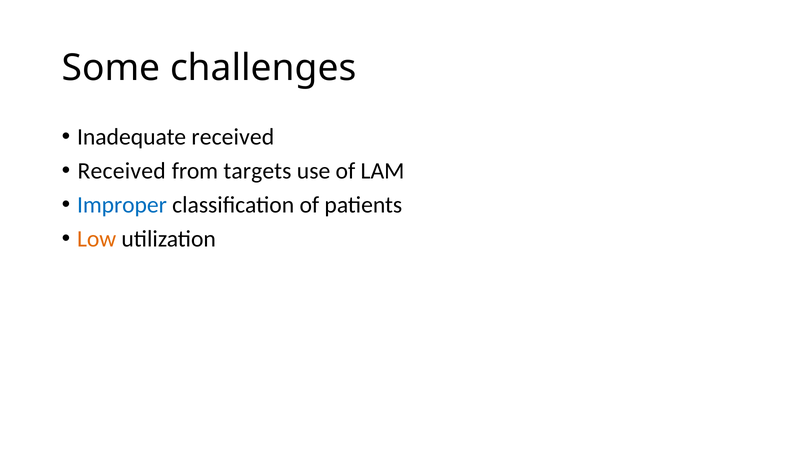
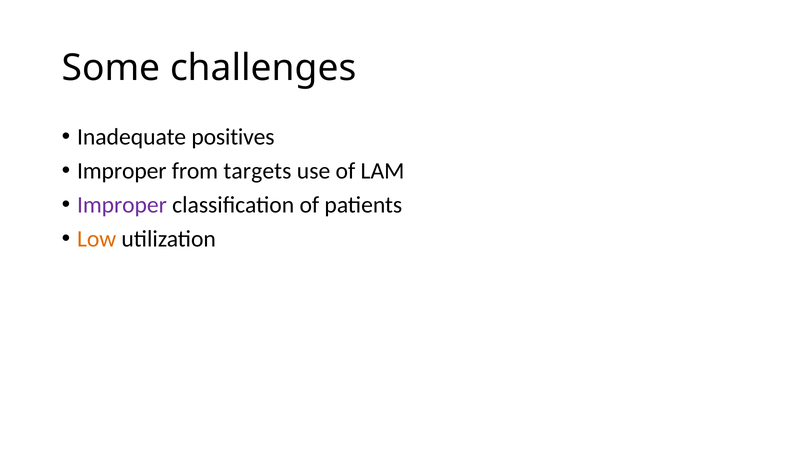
Inadequate received: received -> positives
Received at (122, 171): Received -> Improper
Improper at (122, 205) colour: blue -> purple
